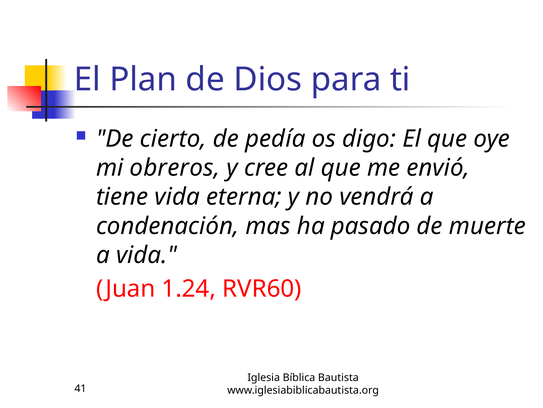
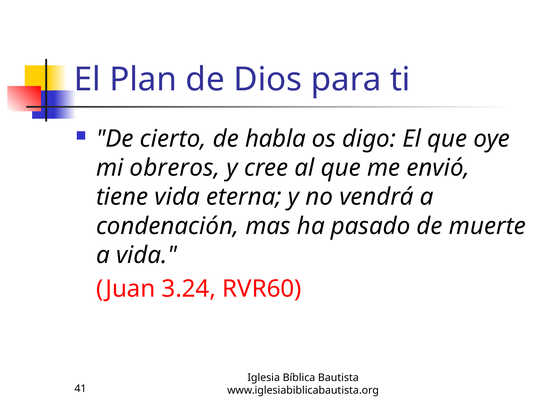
pedía: pedía -> habla
1.24: 1.24 -> 3.24
